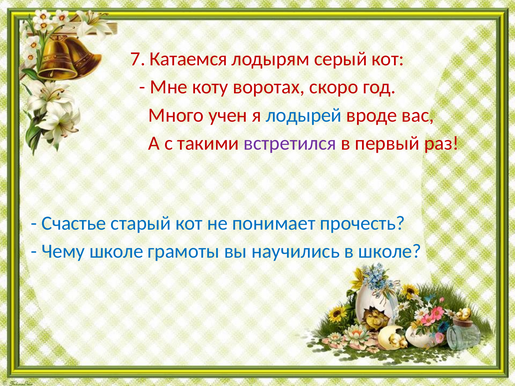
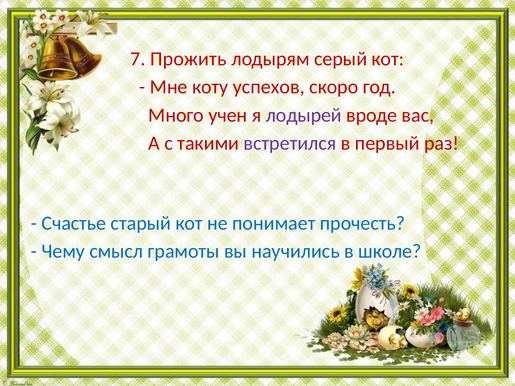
Катаемся: Катаемся -> Прожить
воротах: воротах -> успехов
лодырей colour: blue -> purple
Чему школе: школе -> смысл
